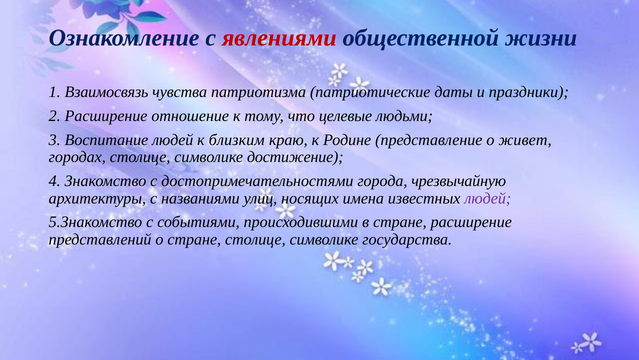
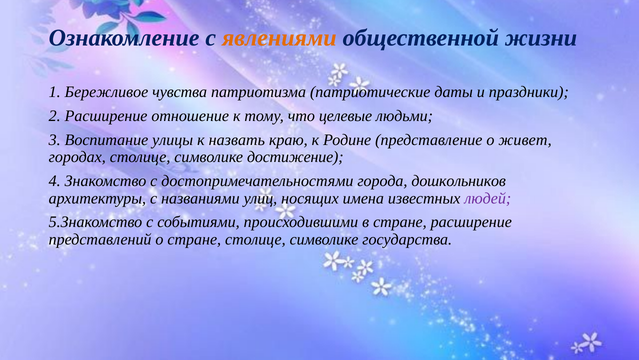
явлениями colour: red -> orange
Взаимосвязь: Взаимосвязь -> Бережливое
Воспитание людей: людей -> улицы
близким: близким -> назвать
чрезвычайную: чрезвычайную -> дошкольников
